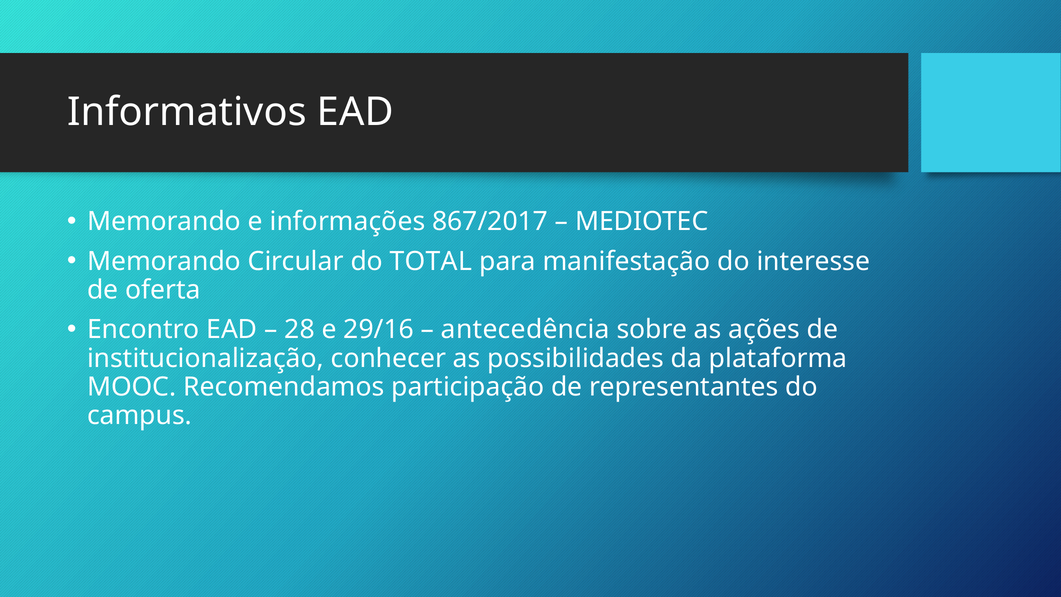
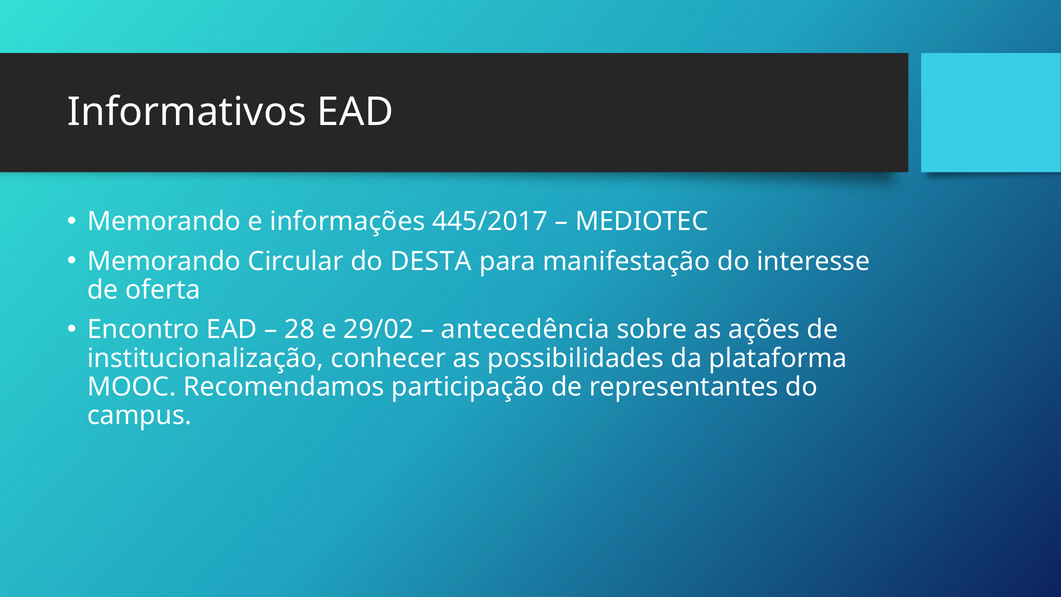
867/2017: 867/2017 -> 445/2017
TOTAL: TOTAL -> DESTA
29/16: 29/16 -> 29/02
